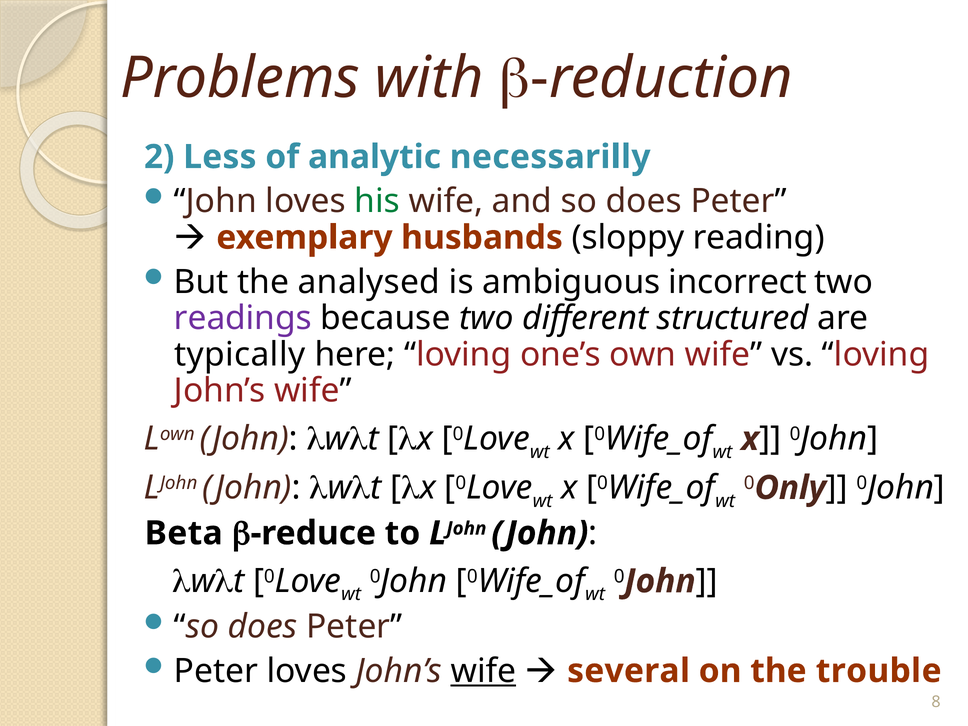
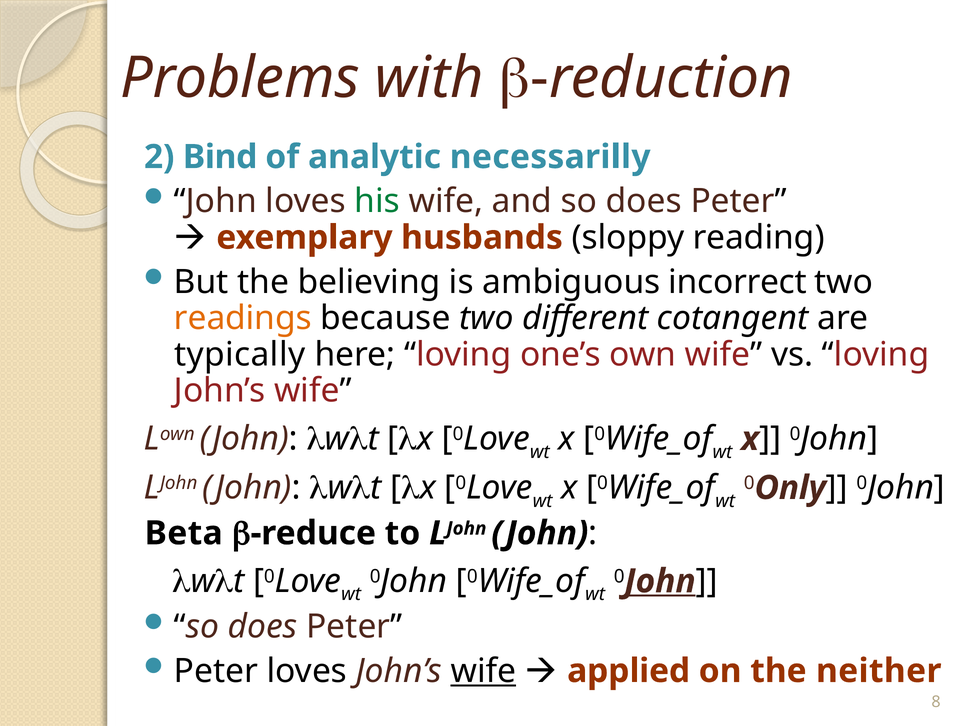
Less: Less -> Bind
analysed: analysed -> believing
readings colour: purple -> orange
structured: structured -> cotangent
John at (660, 581) underline: none -> present
several: several -> applied
trouble: trouble -> neither
